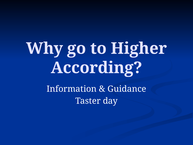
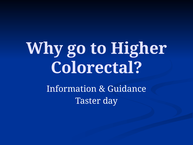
According: According -> Colorectal
